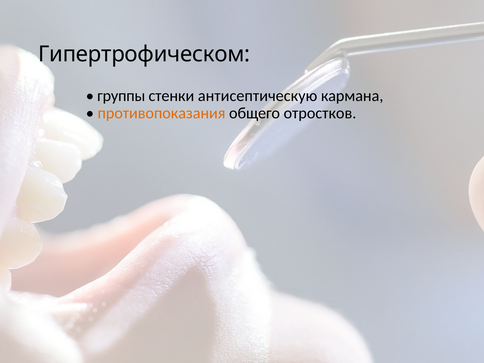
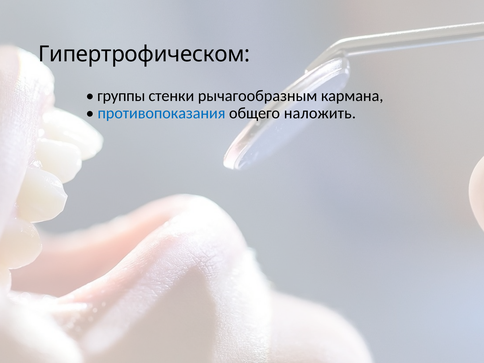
антисептическую: антисептическую -> рычагообразным
противопоказания colour: orange -> blue
отростков: отростков -> наложить
